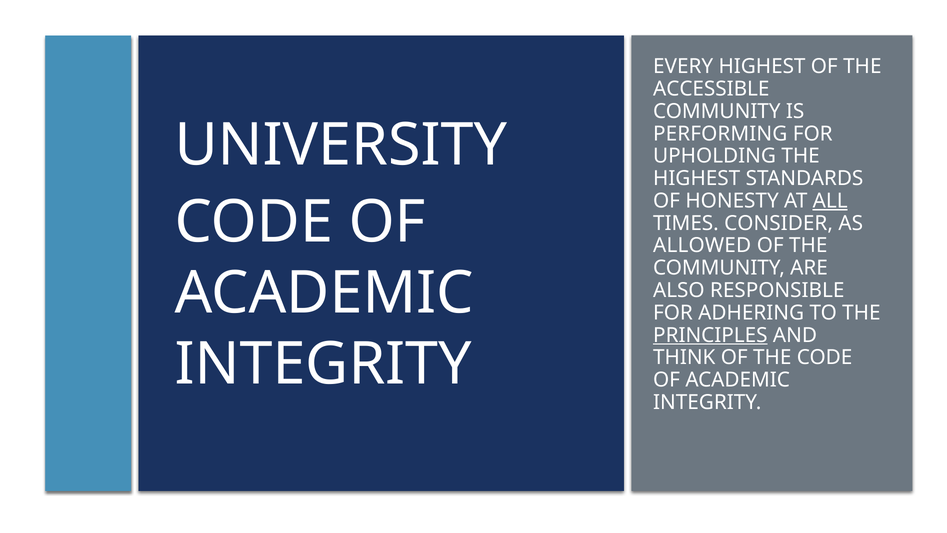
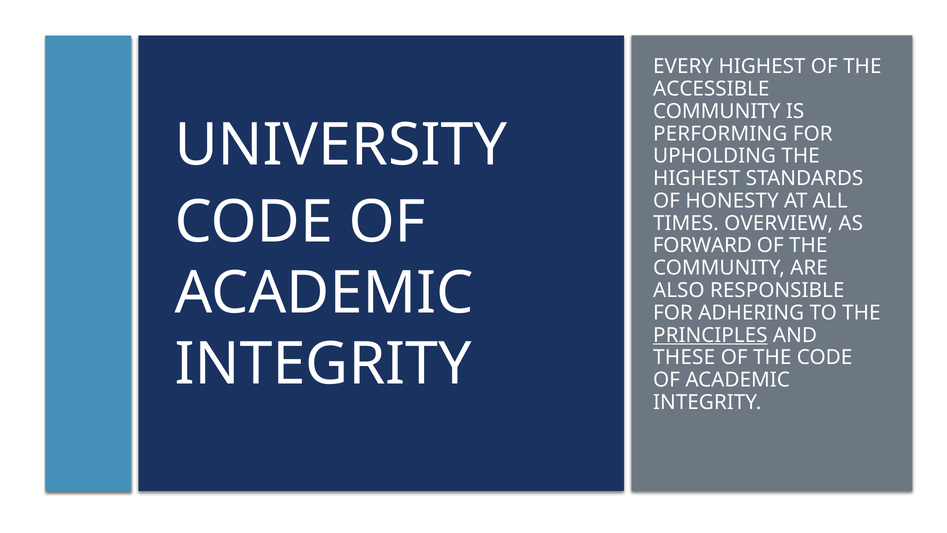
ALL underline: present -> none
CONSIDER: CONSIDER -> OVERVIEW
ALLOWED: ALLOWED -> FORWARD
THINK: THINK -> THESE
